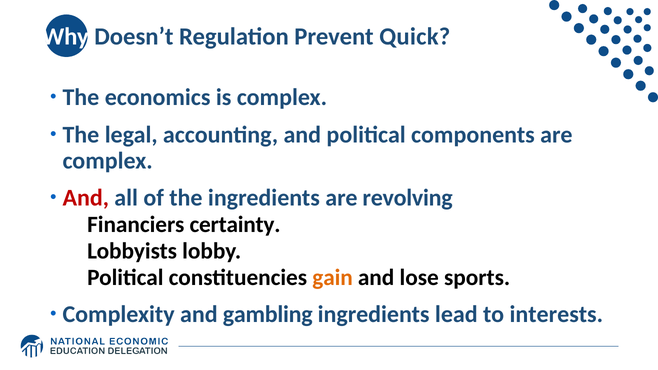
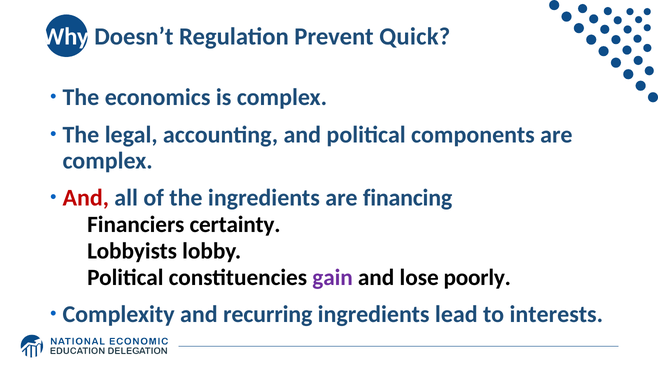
revolving: revolving -> financing
gain colour: orange -> purple
sports: sports -> poorly
gambling: gambling -> recurring
